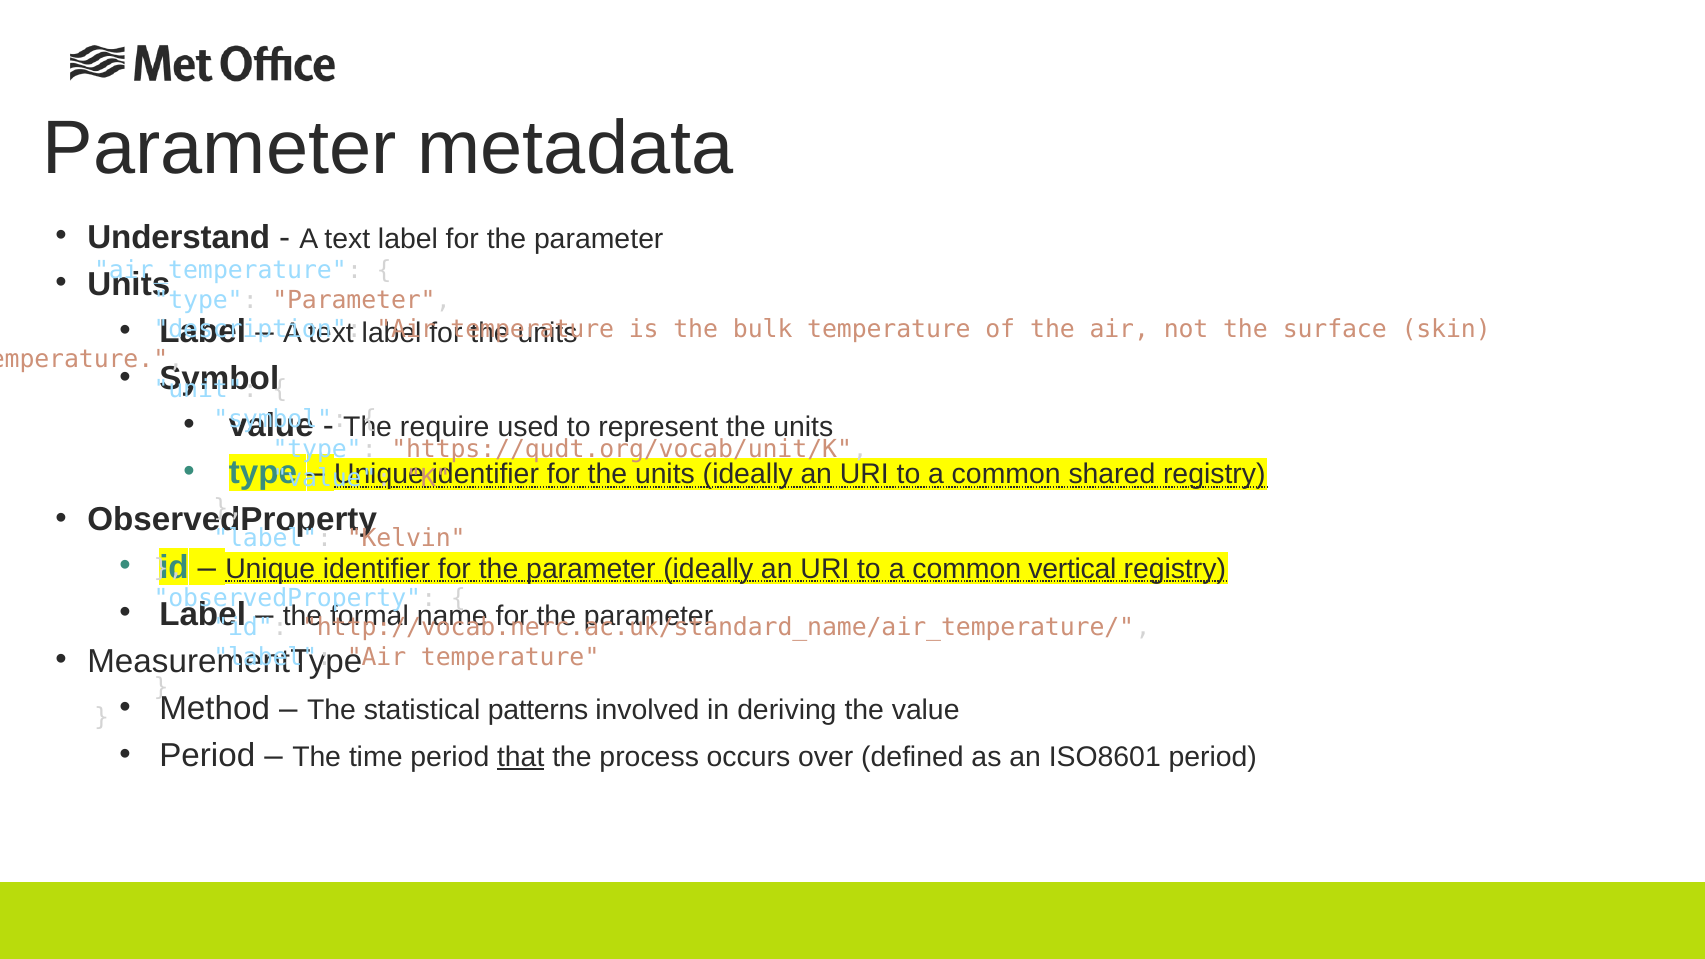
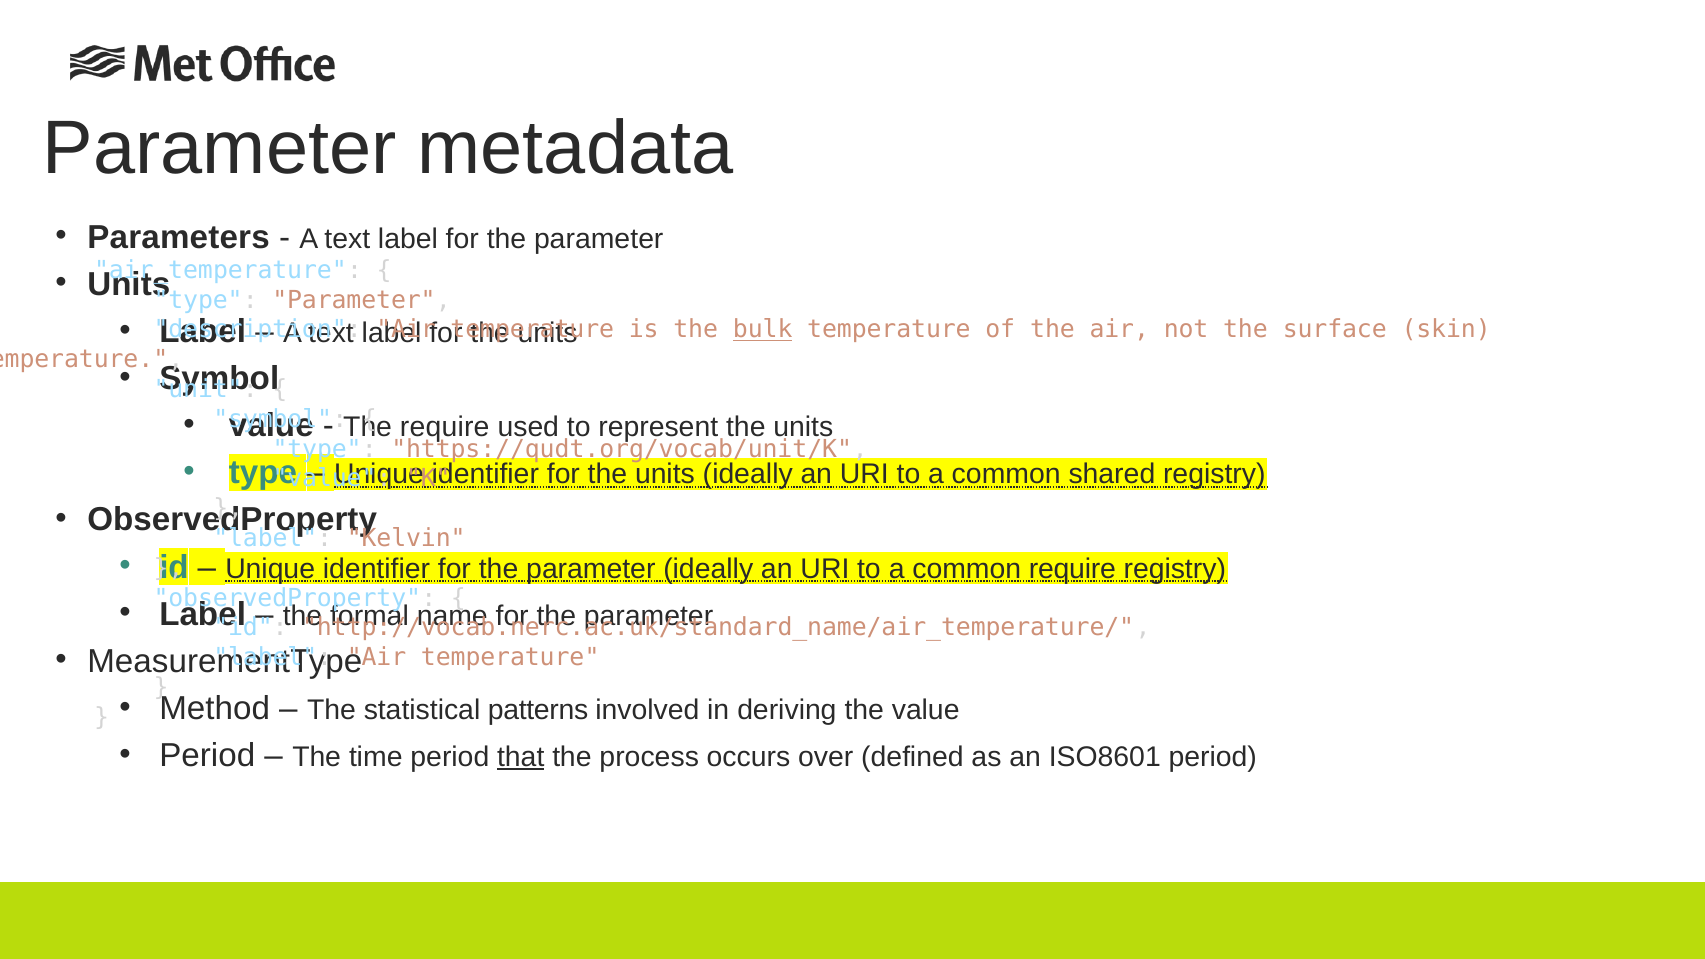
Understand: Understand -> Parameters
bulk underline: none -> present
common vertical: vertical -> require
